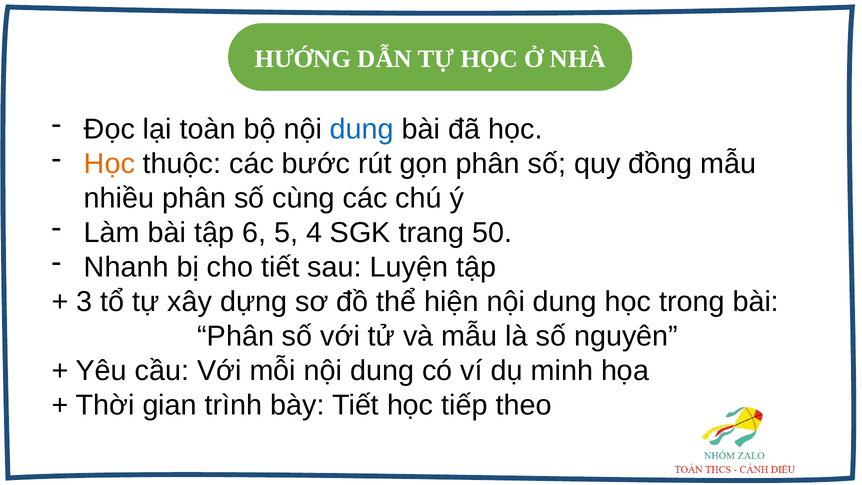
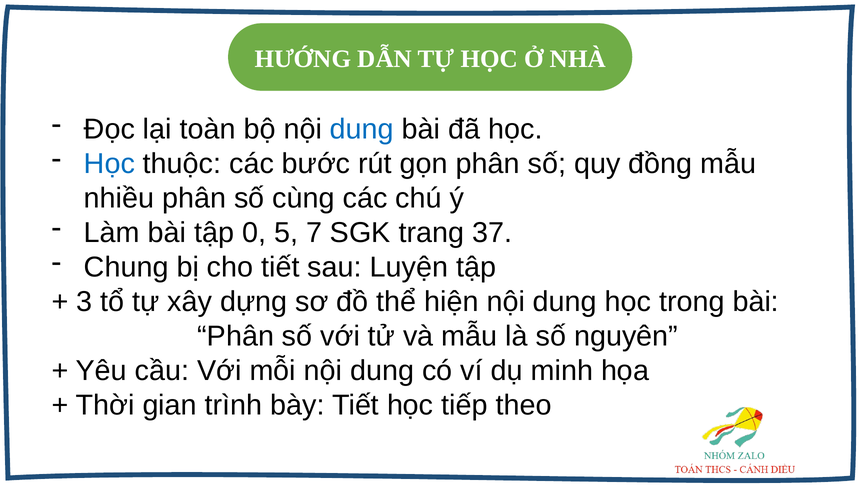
Học at (109, 164) colour: orange -> blue
6: 6 -> 0
4: 4 -> 7
50: 50 -> 37
Nhanh: Nhanh -> Chung
